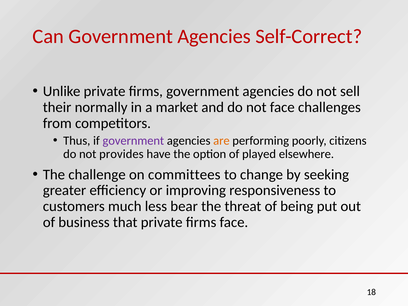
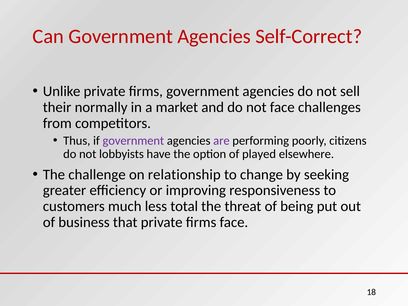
are colour: orange -> purple
provides: provides -> lobbyists
committees: committees -> relationship
bear: bear -> total
